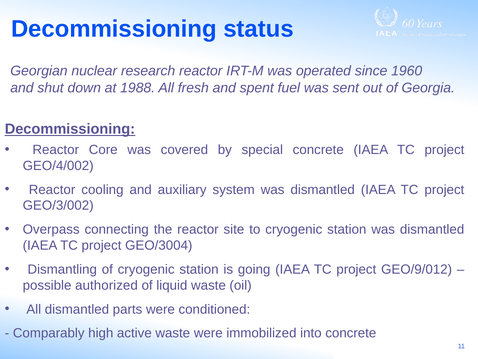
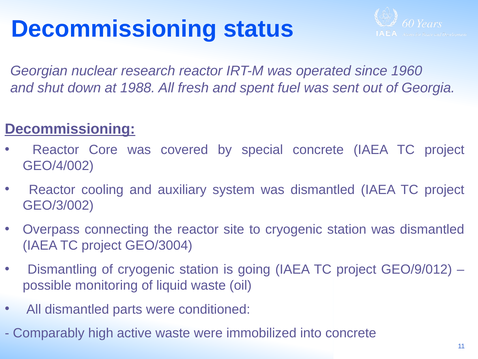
authorized: authorized -> monitoring
